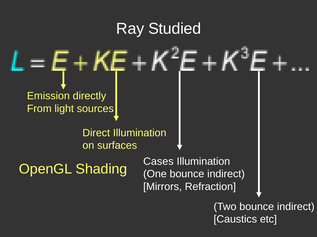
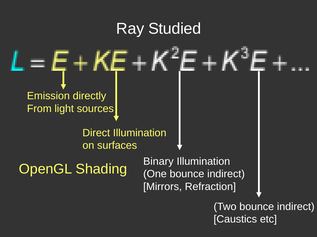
Cases: Cases -> Binary
